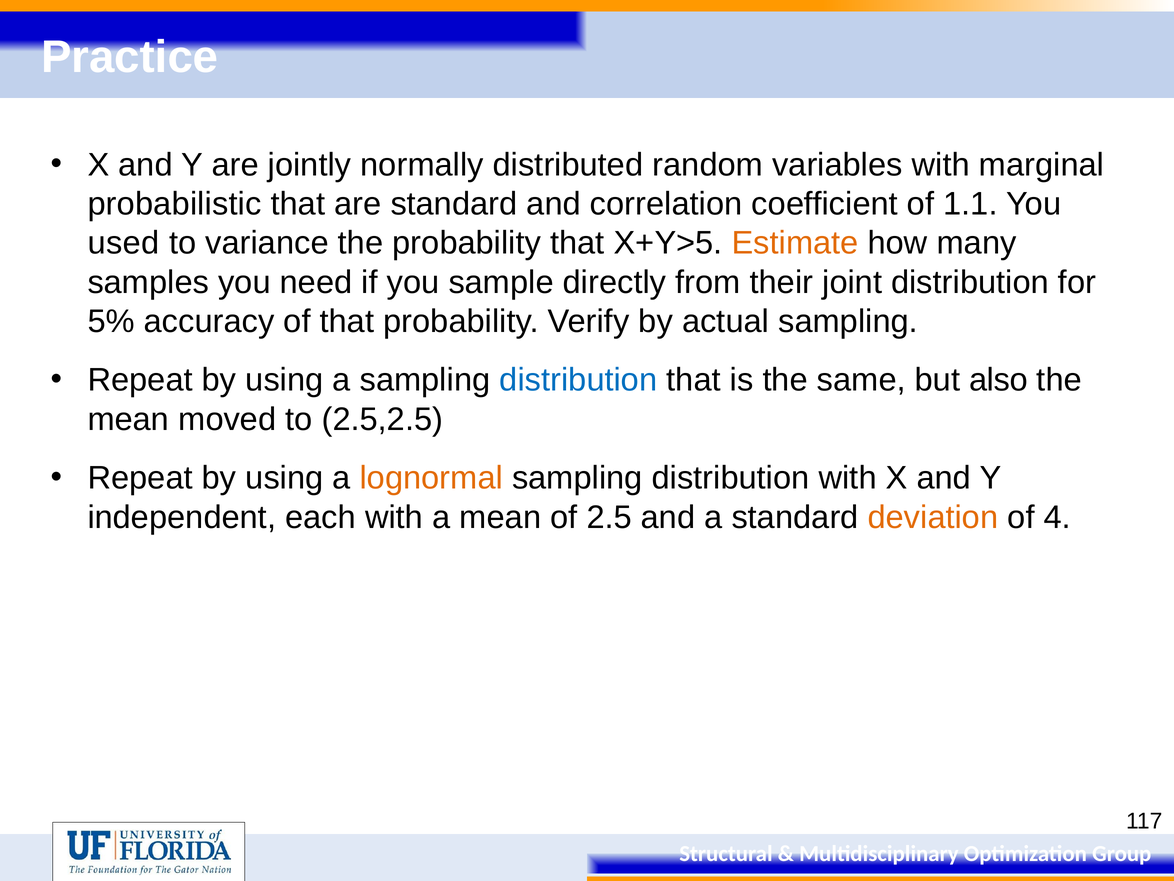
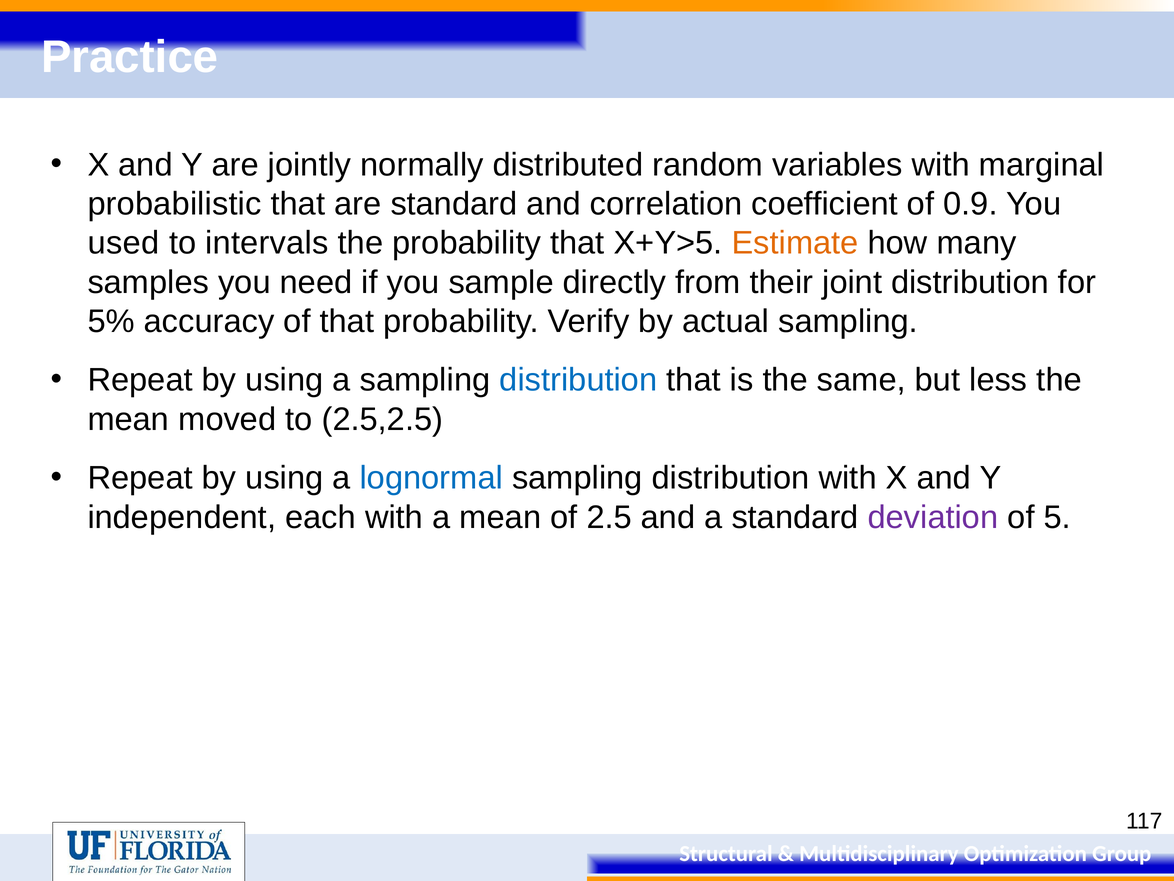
1.1: 1.1 -> 0.9
variance: variance -> intervals
also: also -> less
lognormal colour: orange -> blue
deviation colour: orange -> purple
4: 4 -> 5
